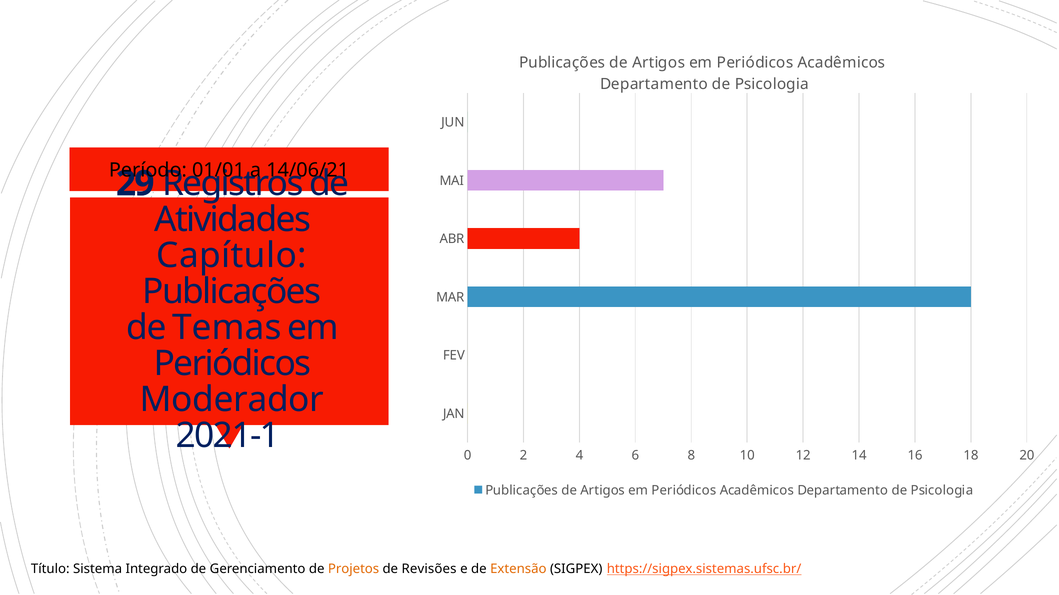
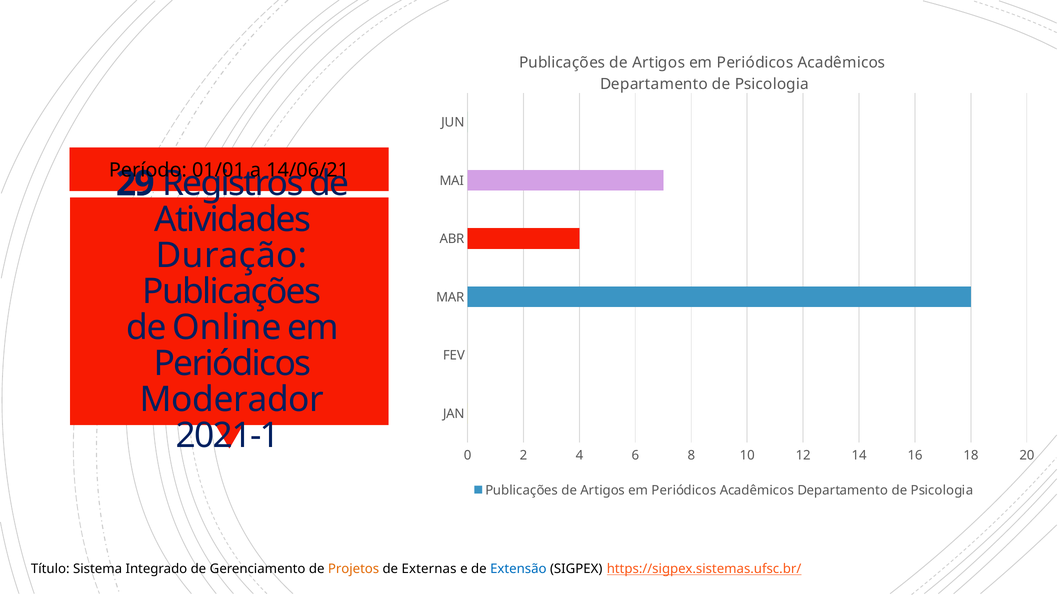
Capítulo: Capítulo -> Duração
Temas: Temas -> Online
Revisões: Revisões -> Externas
Extensão colour: orange -> blue
